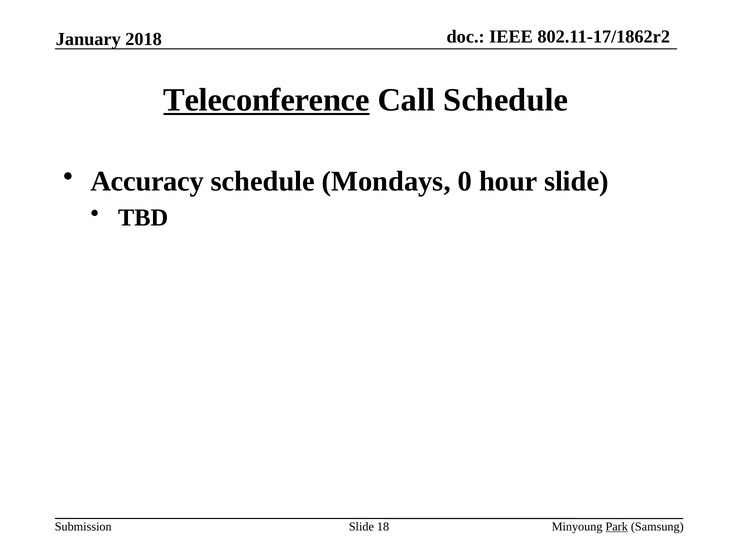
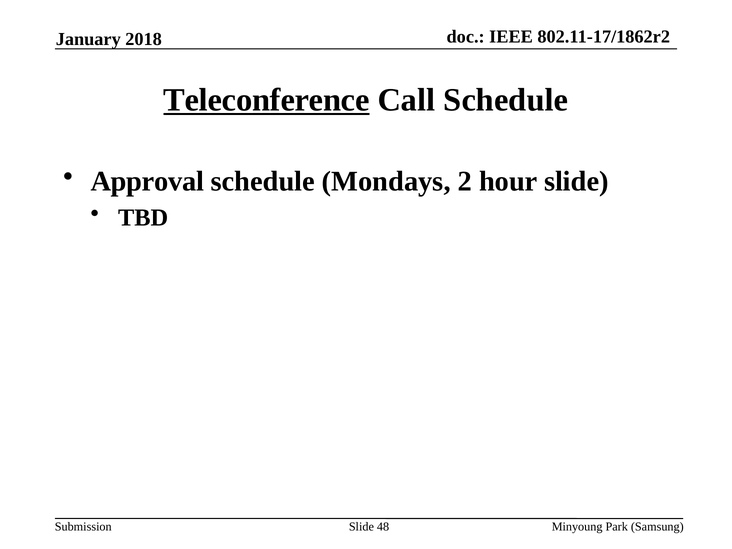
Accuracy: Accuracy -> Approval
0: 0 -> 2
18: 18 -> 48
Park underline: present -> none
